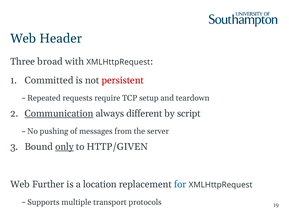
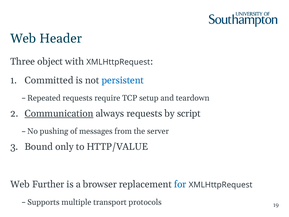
broad: broad -> object
persistent colour: red -> blue
always different: different -> requests
only underline: present -> none
HTTP/GIVEN: HTTP/GIVEN -> HTTP/VALUE
location: location -> browser
